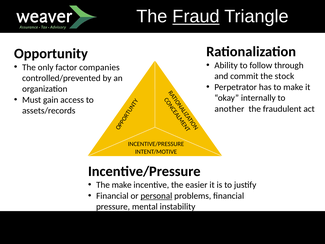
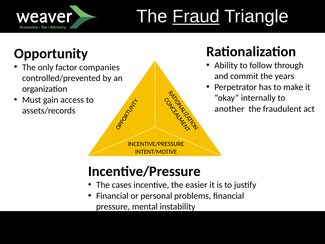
stock: stock -> years
The make: make -> cases
personal underline: present -> none
